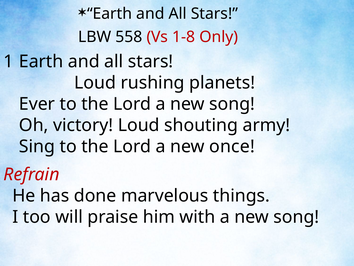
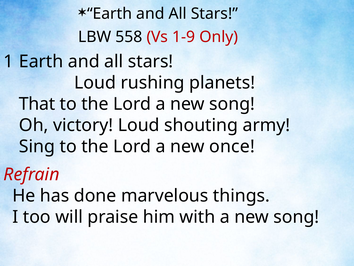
1-8: 1-8 -> 1-9
Ever: Ever -> That
